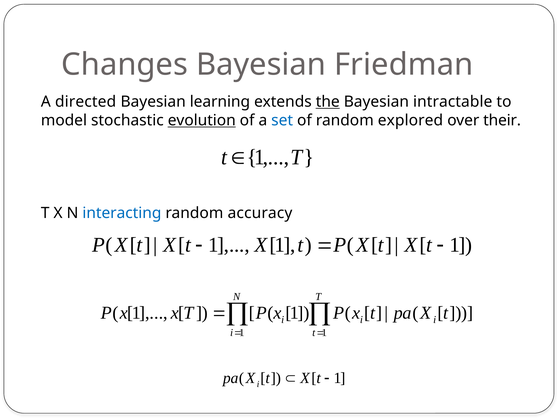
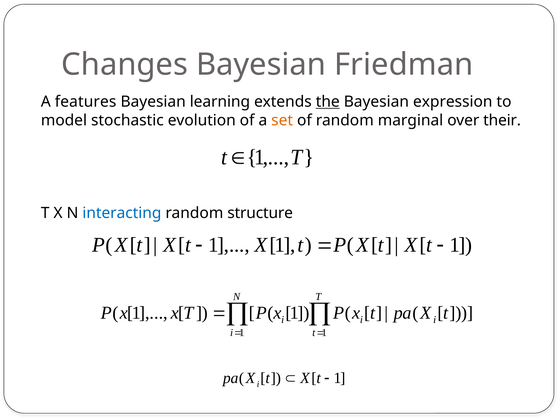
directed: directed -> features
intractable: intractable -> expression
evolution underline: present -> none
set colour: blue -> orange
explored: explored -> marginal
accuracy: accuracy -> structure
